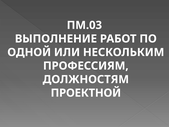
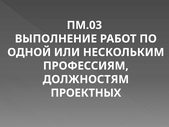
ПРОЕКТНОЙ: ПРОЕКТНОЙ -> ПРОЕКТНЫХ
